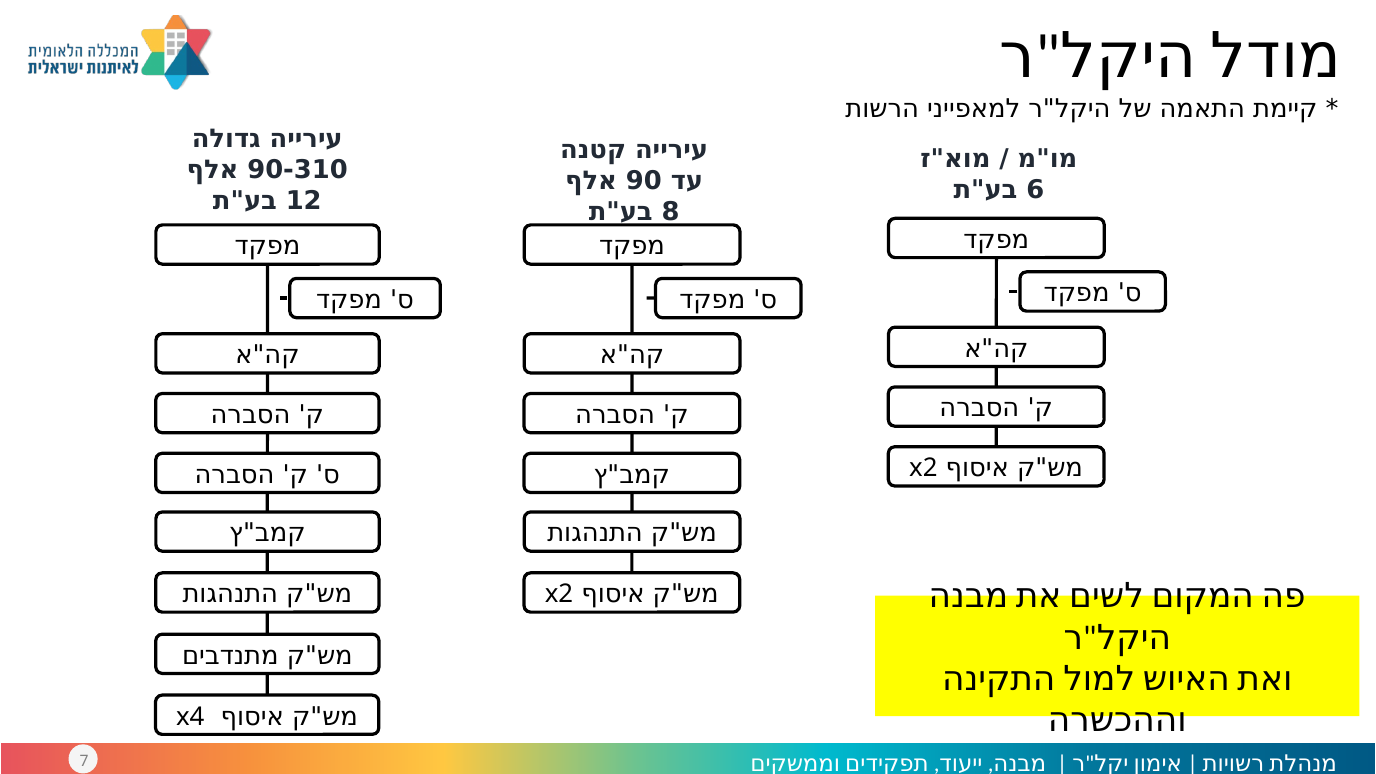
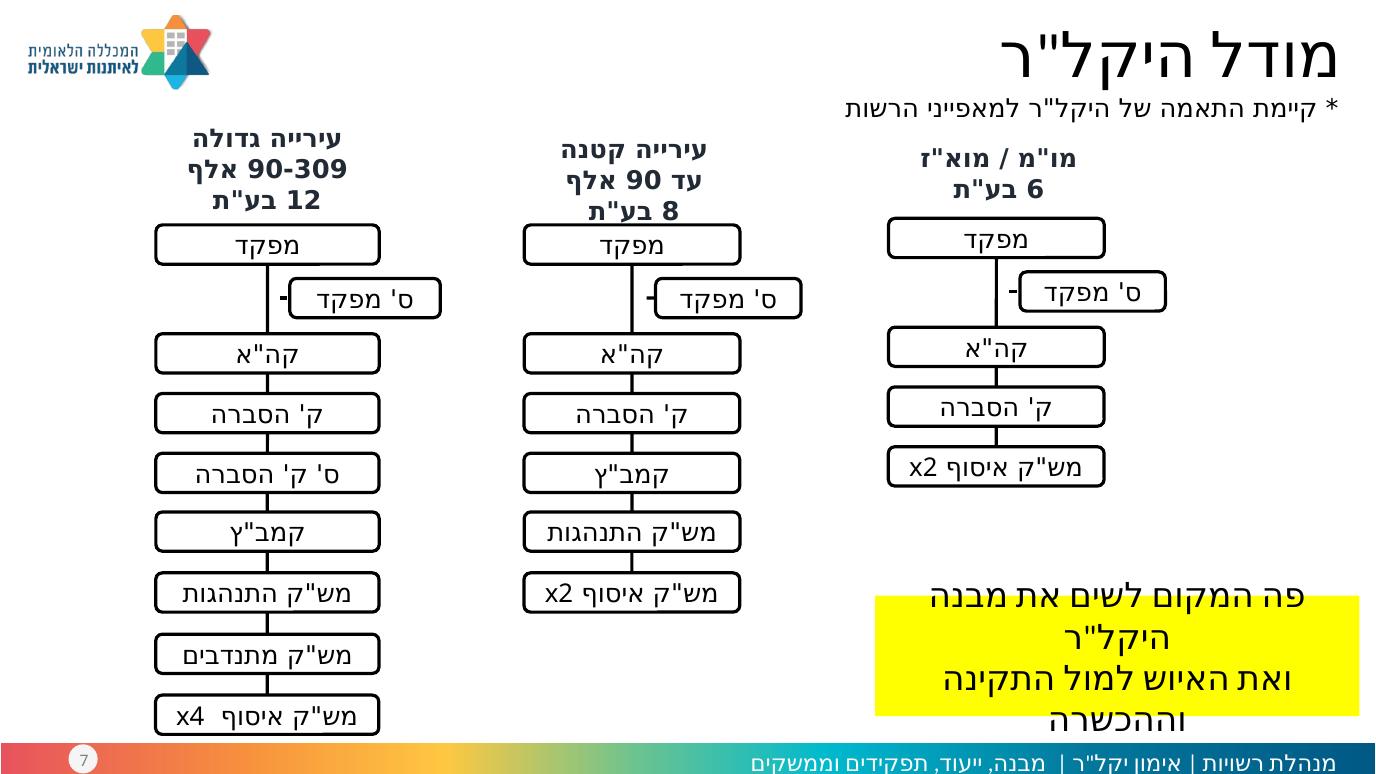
90-310: 90-310 -> 90-309
